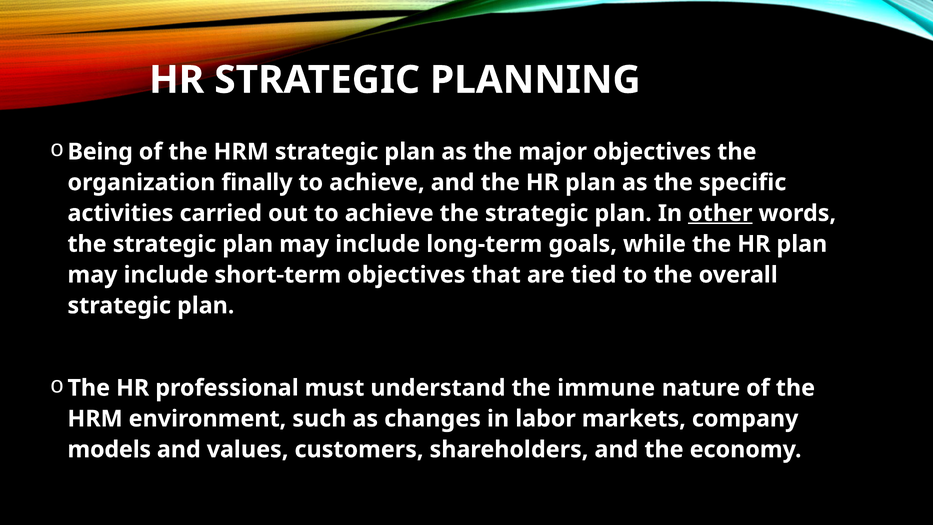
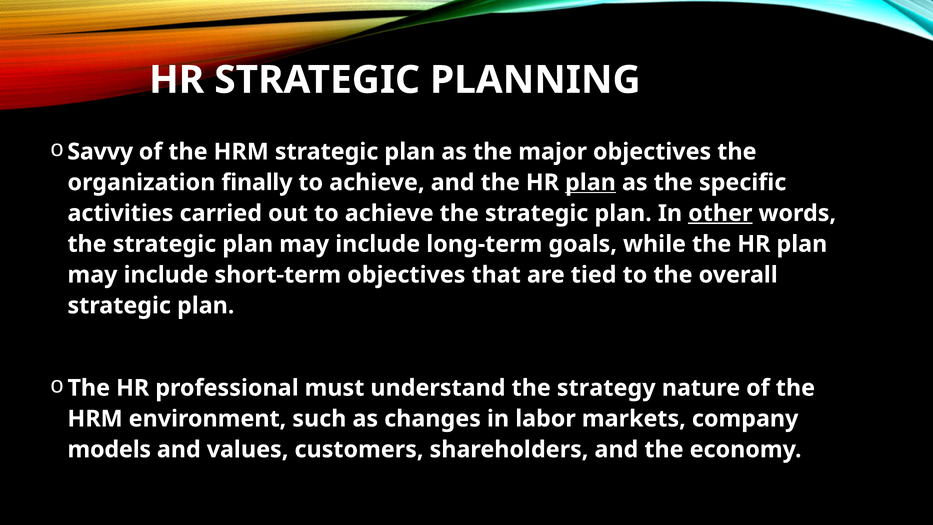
Being: Being -> Savvy
plan at (590, 182) underline: none -> present
immune: immune -> strategy
